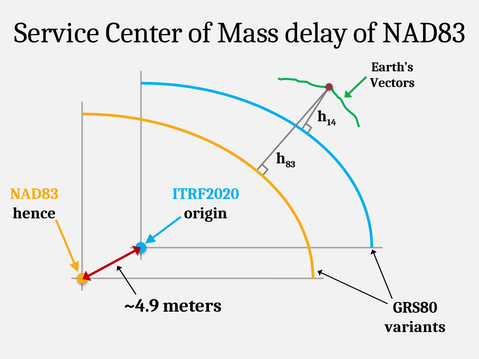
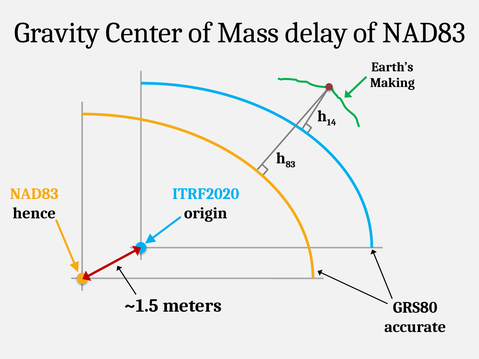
Service: Service -> Gravity
Vectors: Vectors -> Making
~4.9: ~4.9 -> ~1.5
variants: variants -> accurate
